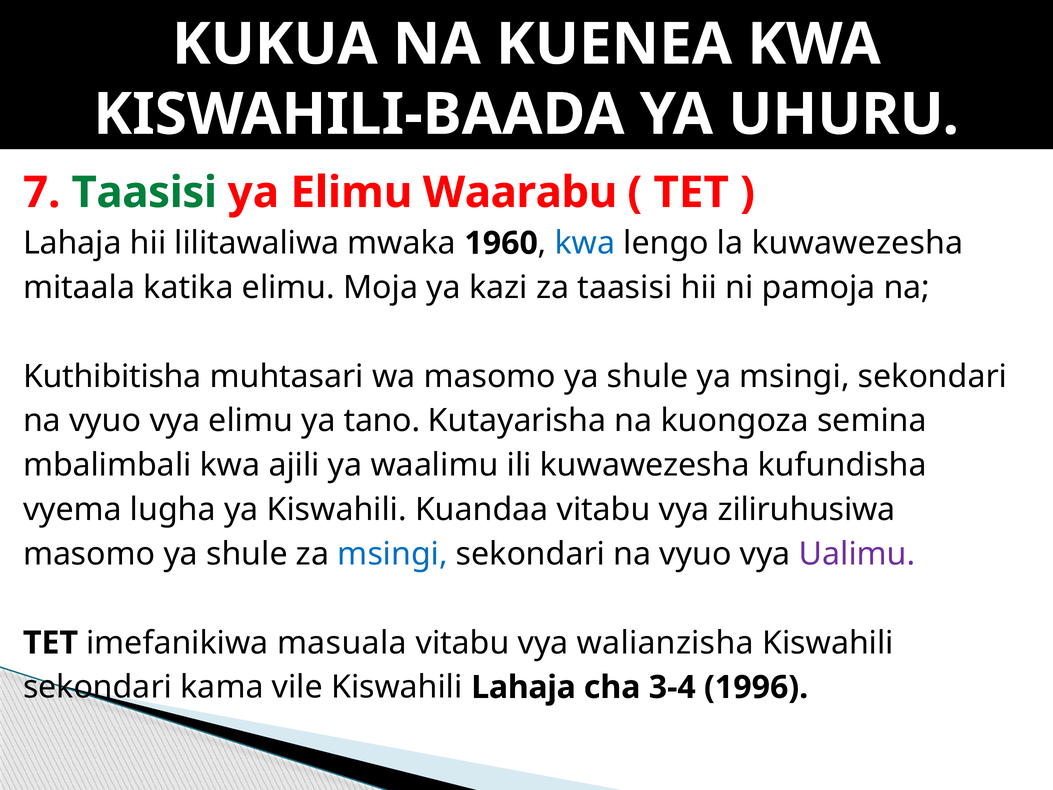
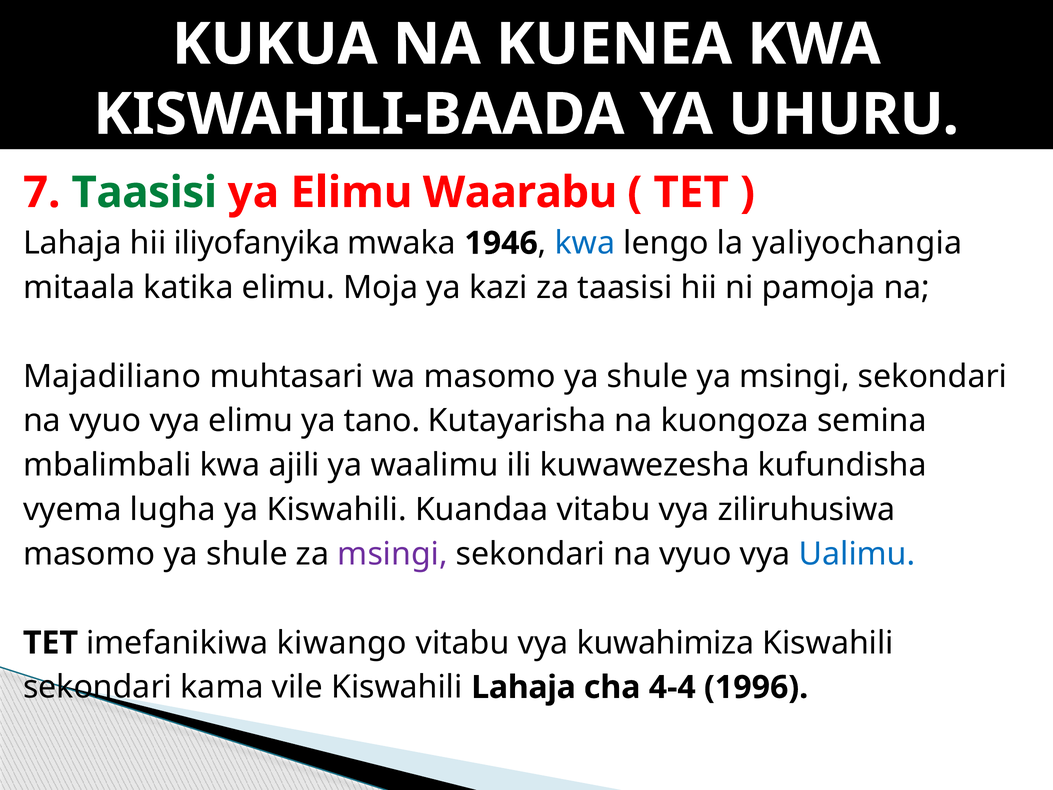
lilitawaliwa: lilitawaliwa -> iliyofanyika
1960: 1960 -> 1946
la kuwawezesha: kuwawezesha -> yaliyochangia
Kuthibitisha: Kuthibitisha -> Majadiliano
msingi at (393, 554) colour: blue -> purple
Ualimu colour: purple -> blue
masuala: masuala -> kiwango
walianzisha: walianzisha -> kuwahimiza
3-4: 3-4 -> 4-4
